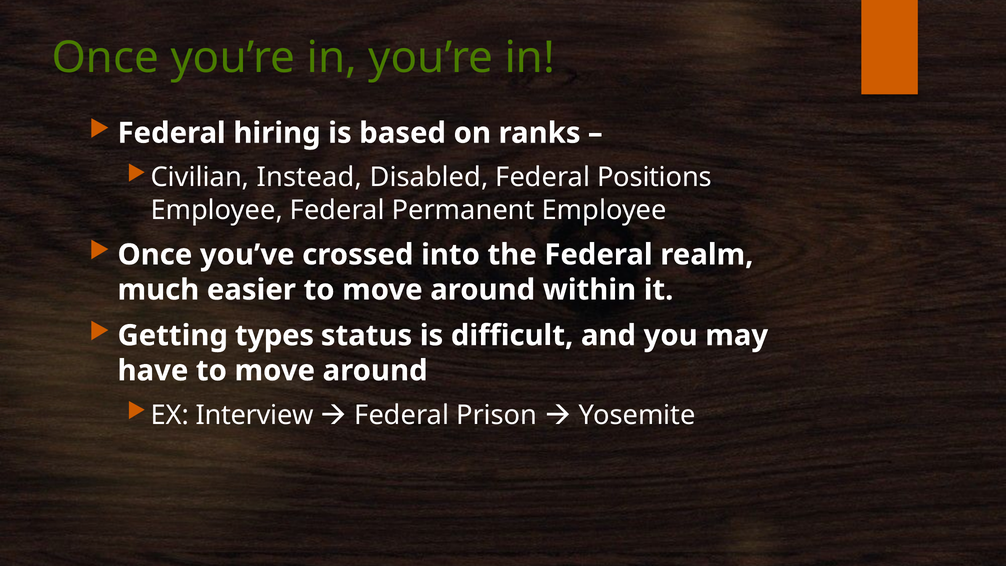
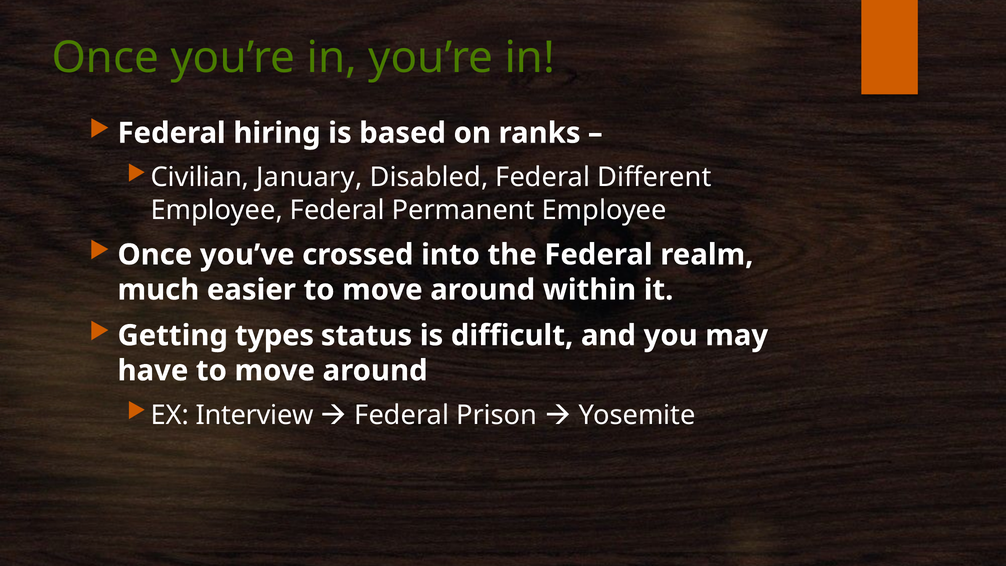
Instead: Instead -> January
Positions: Positions -> Different
